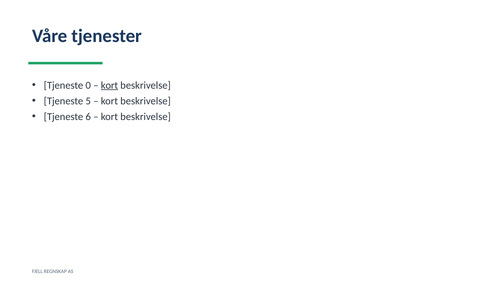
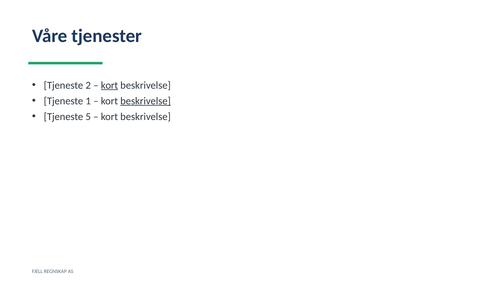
0: 0 -> 2
5: 5 -> 1
beskrivelse at (146, 101) underline: none -> present
6: 6 -> 5
